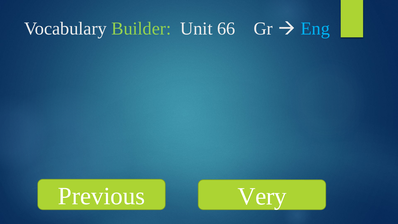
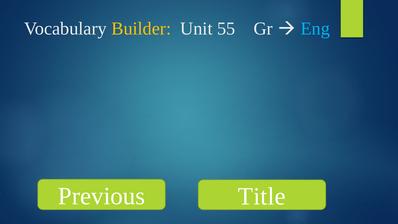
Builder colour: light green -> yellow
66: 66 -> 55
Very: Very -> Title
